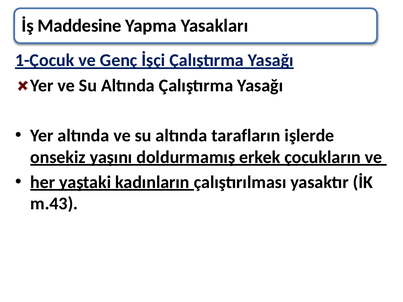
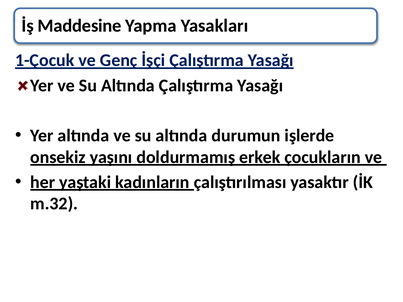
tarafların: tarafların -> durumun
m.43: m.43 -> m.32
